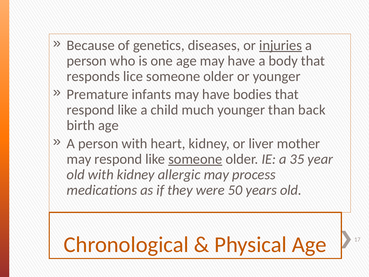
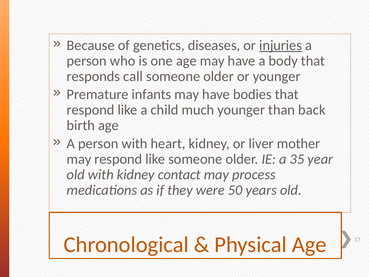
lice: lice -> call
someone at (195, 159) underline: present -> none
allergic: allergic -> contact
